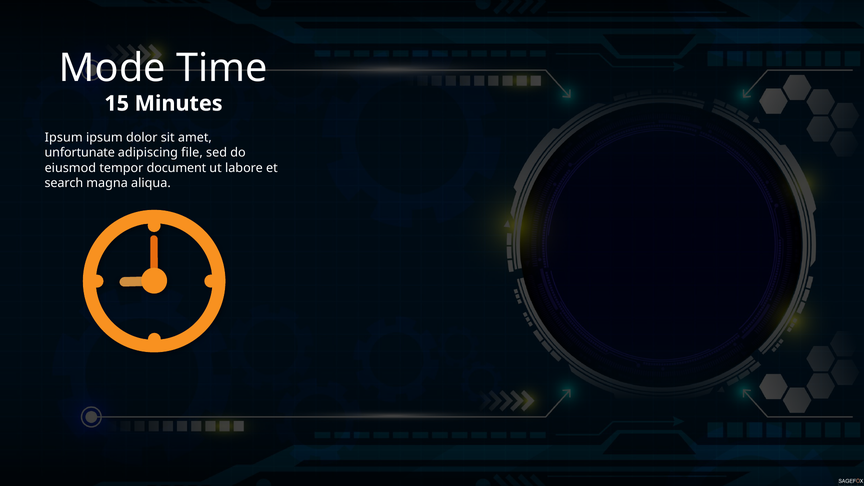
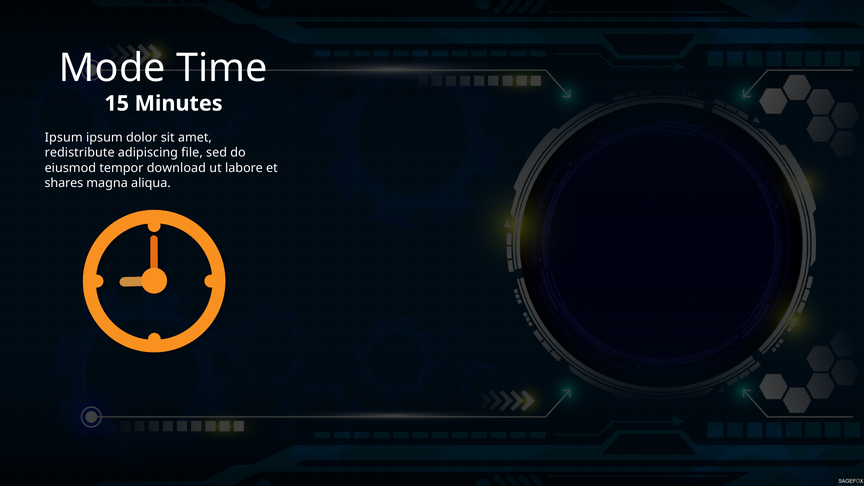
unfortunate: unfortunate -> redistribute
document: document -> download
search: search -> shares
